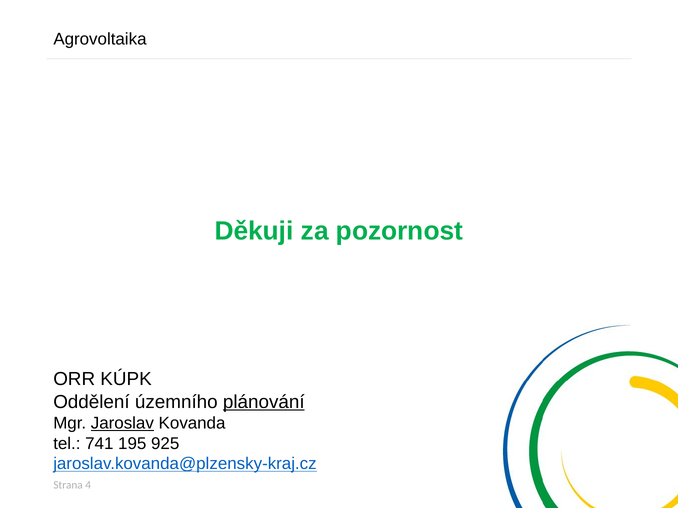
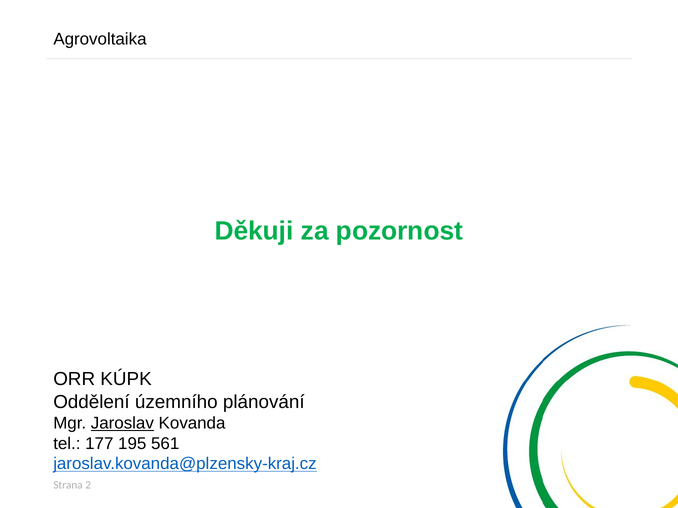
plánování underline: present -> none
741: 741 -> 177
925: 925 -> 561
4: 4 -> 2
